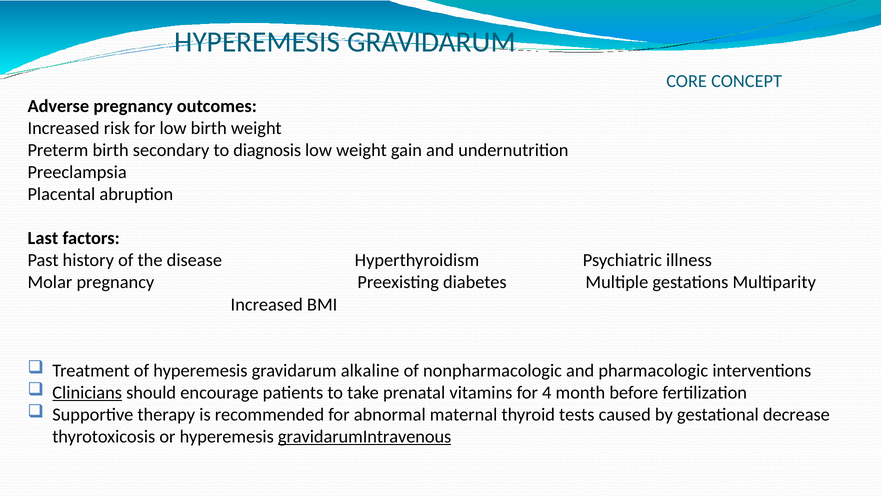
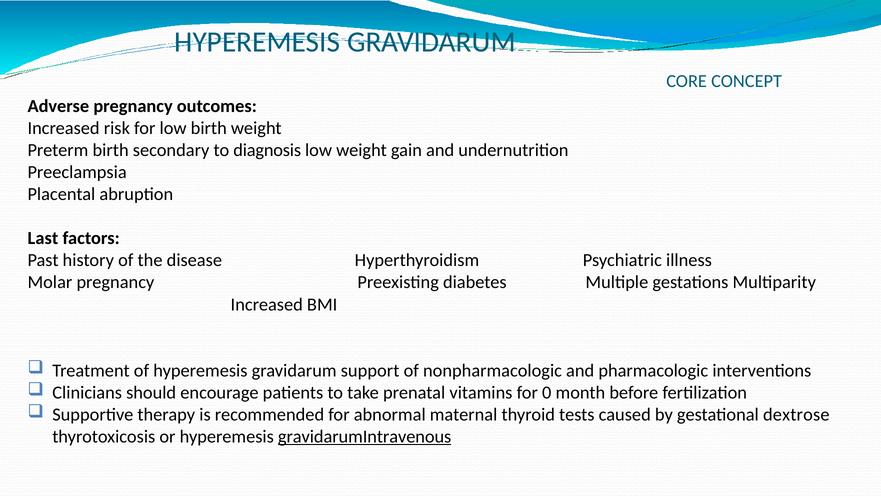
alkaline: alkaline -> support
Clinicians underline: present -> none
4: 4 -> 0
decrease: decrease -> dextrose
